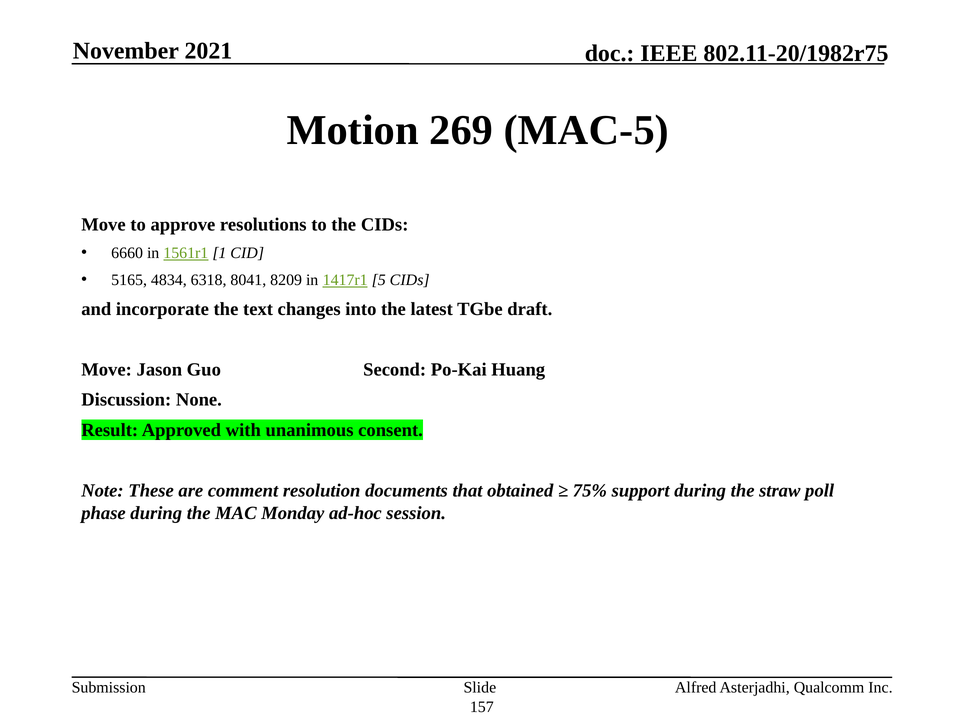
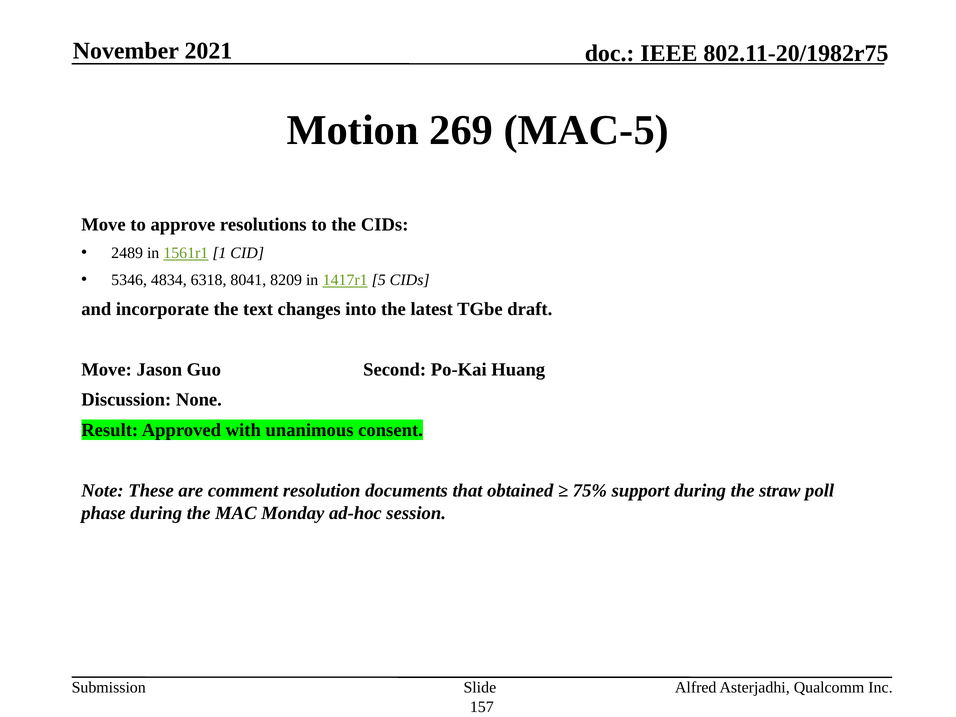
6660: 6660 -> 2489
5165: 5165 -> 5346
